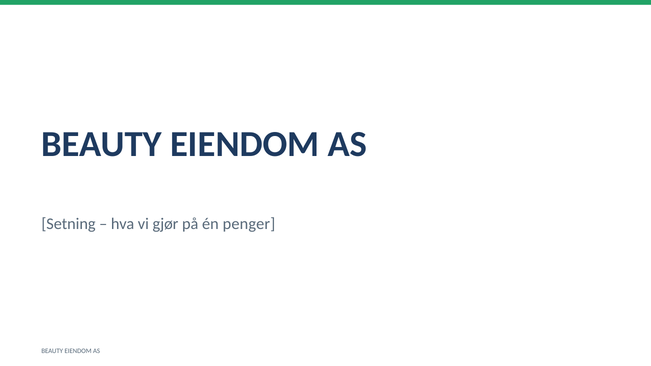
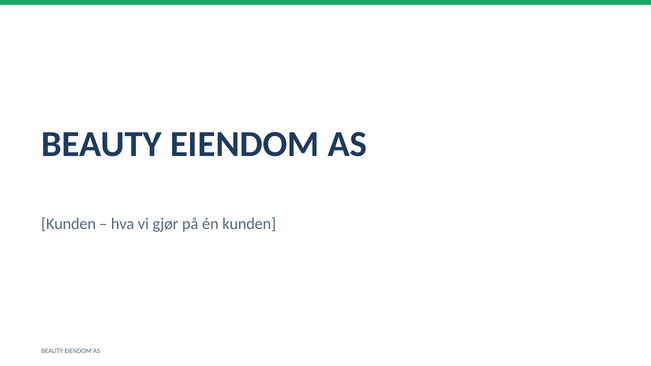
Setning at (68, 224): Setning -> Kunden
én penger: penger -> kunden
